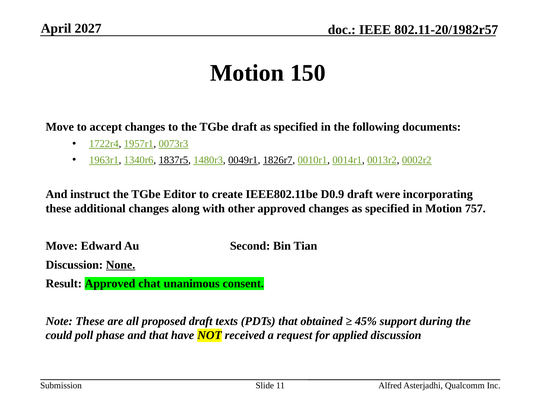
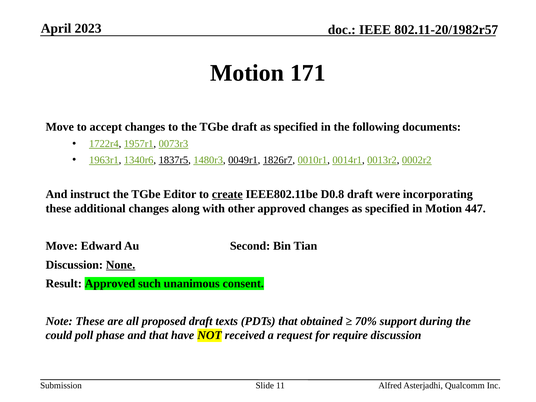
2027: 2027 -> 2023
150: 150 -> 171
create underline: none -> present
D0.9: D0.9 -> D0.8
757: 757 -> 447
chat: chat -> such
45%: 45% -> 70%
applied: applied -> require
